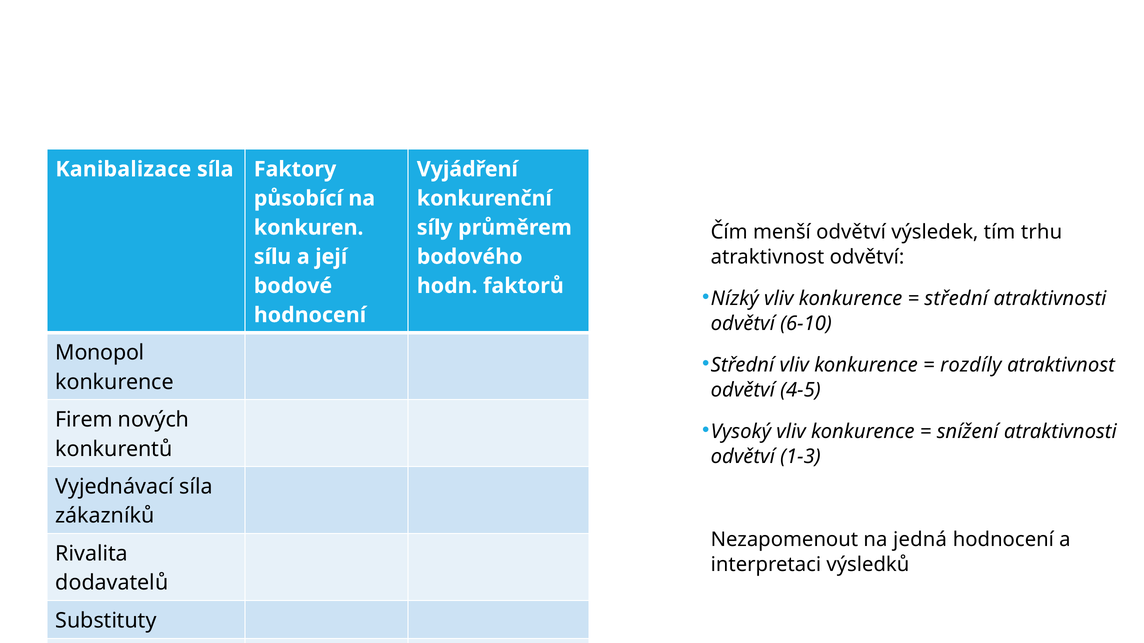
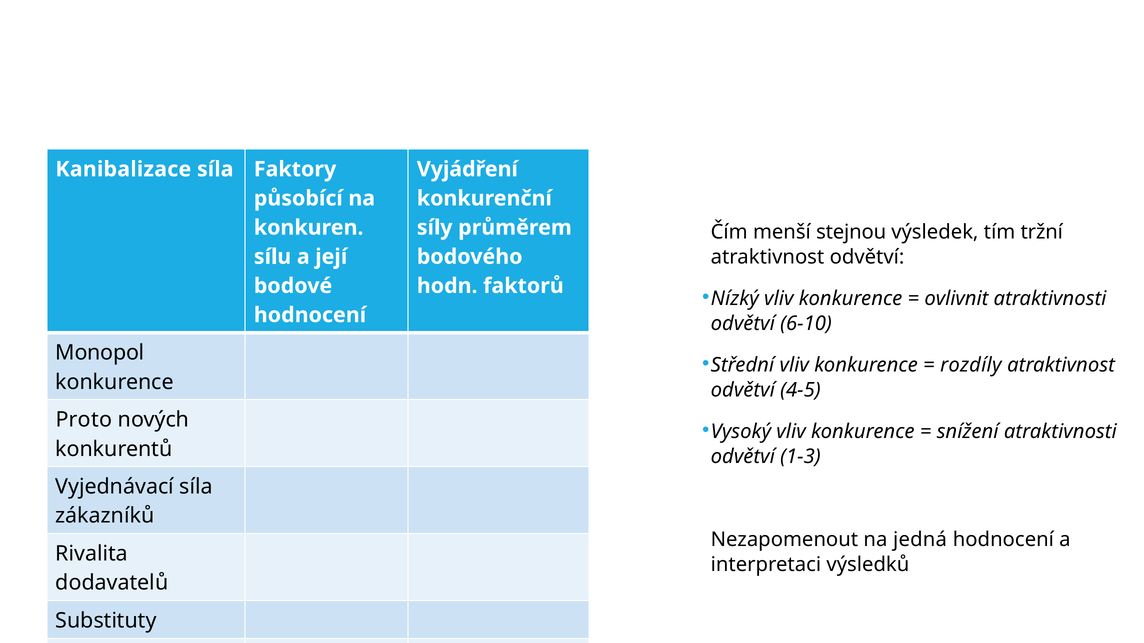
menší odvětví: odvětví -> stejnou
trhu: trhu -> tržní
střední at (956, 299): střední -> ovlivnit
Firem: Firem -> Proto
